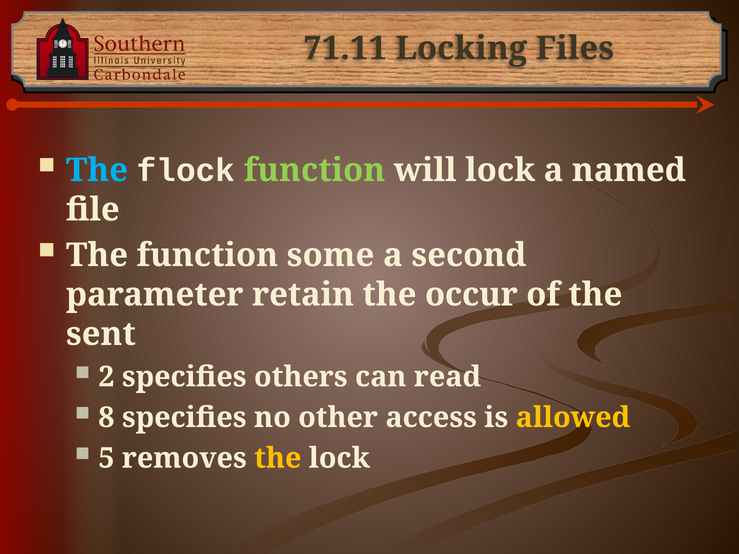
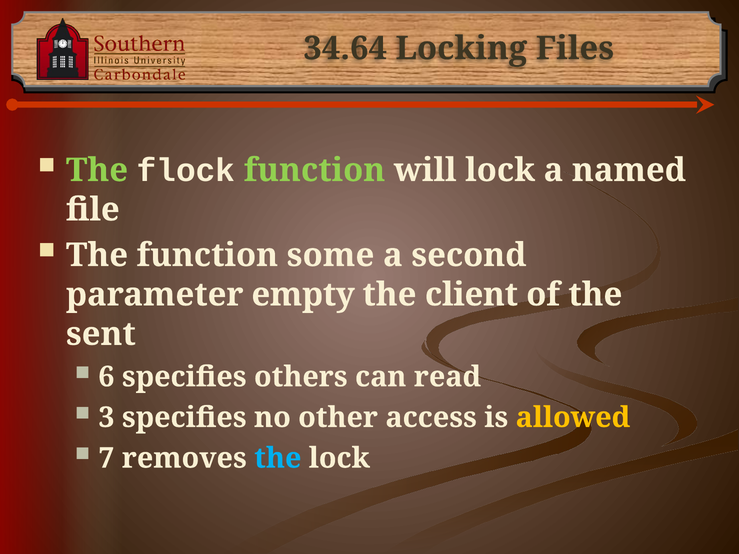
71.11: 71.11 -> 34.64
The at (97, 170) colour: light blue -> light green
retain: retain -> empty
occur: occur -> client
2: 2 -> 6
8: 8 -> 3
5: 5 -> 7
the at (278, 458) colour: yellow -> light blue
